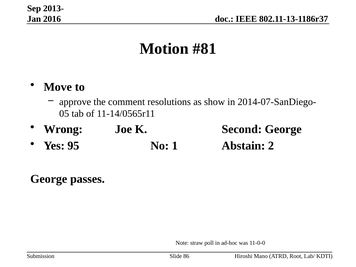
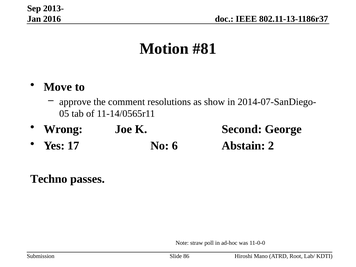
95: 95 -> 17
1: 1 -> 6
George at (49, 179): George -> Techno
